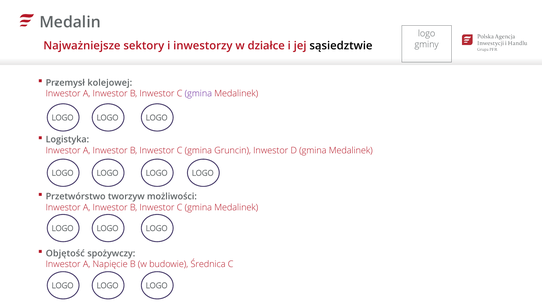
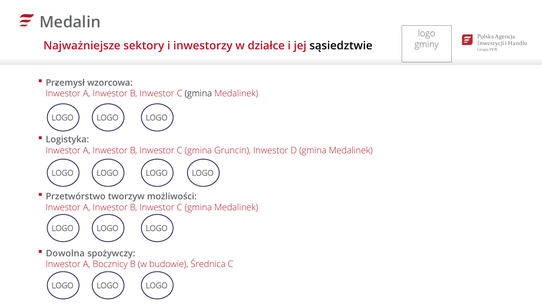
kolejowej: kolejowej -> wzorcowa
gmina at (198, 94) colour: purple -> black
Objętość: Objętość -> Dowolna
Napięcie: Napięcie -> Bocznicy
